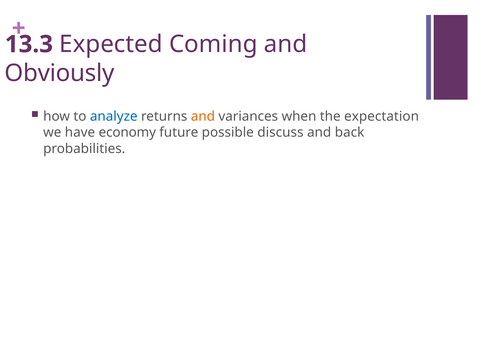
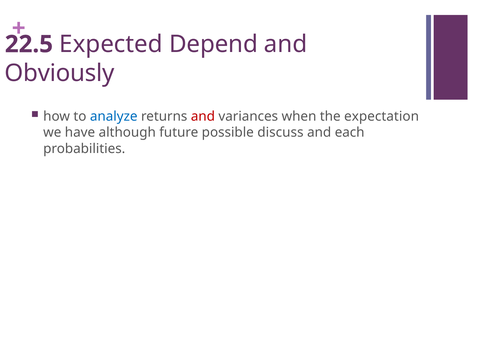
13.3: 13.3 -> 22.5
Coming: Coming -> Depend
and at (203, 116) colour: orange -> red
economy: economy -> although
back: back -> each
